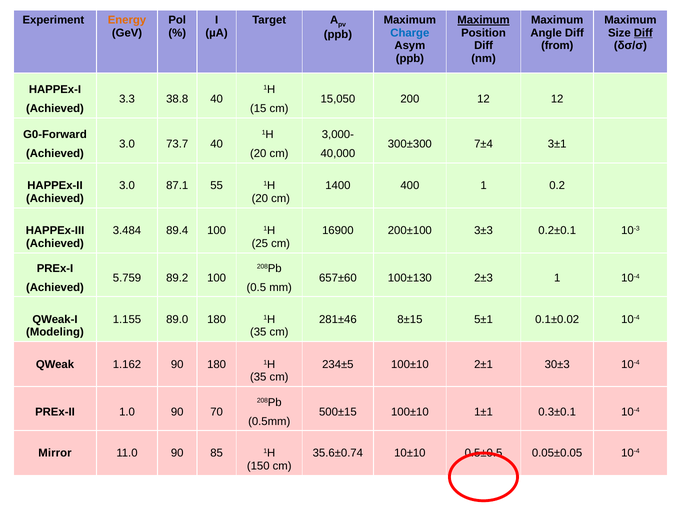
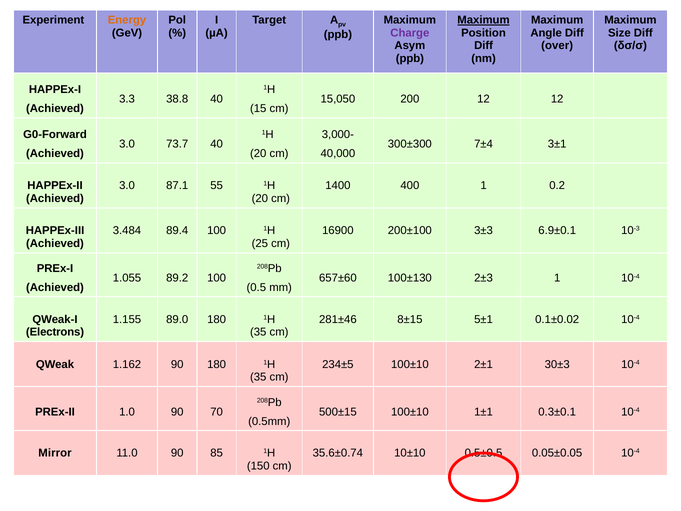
Charge colour: blue -> purple
Diff at (643, 33) underline: present -> none
from: from -> over
0.2±0.1: 0.2±0.1 -> 6.9±0.1
5.759: 5.759 -> 1.055
Modeling: Modeling -> Electrons
